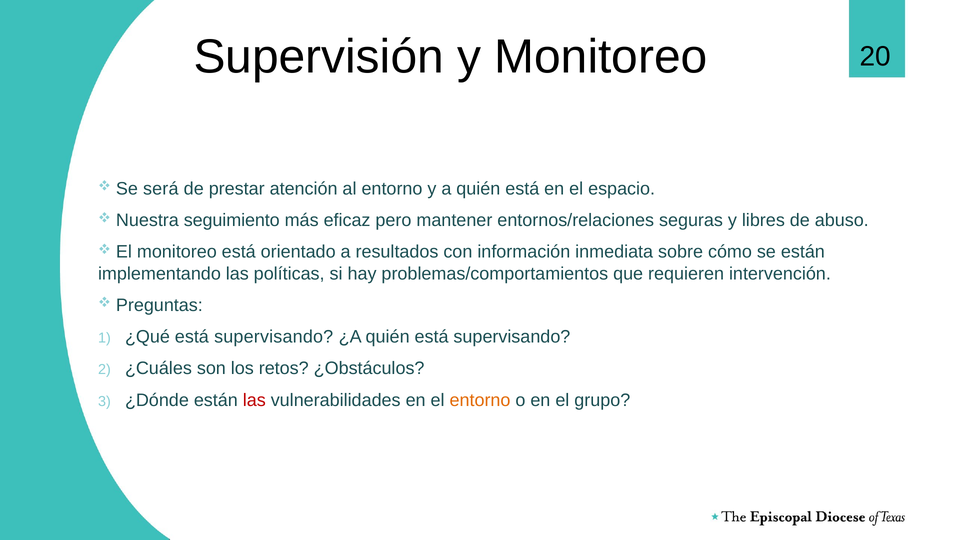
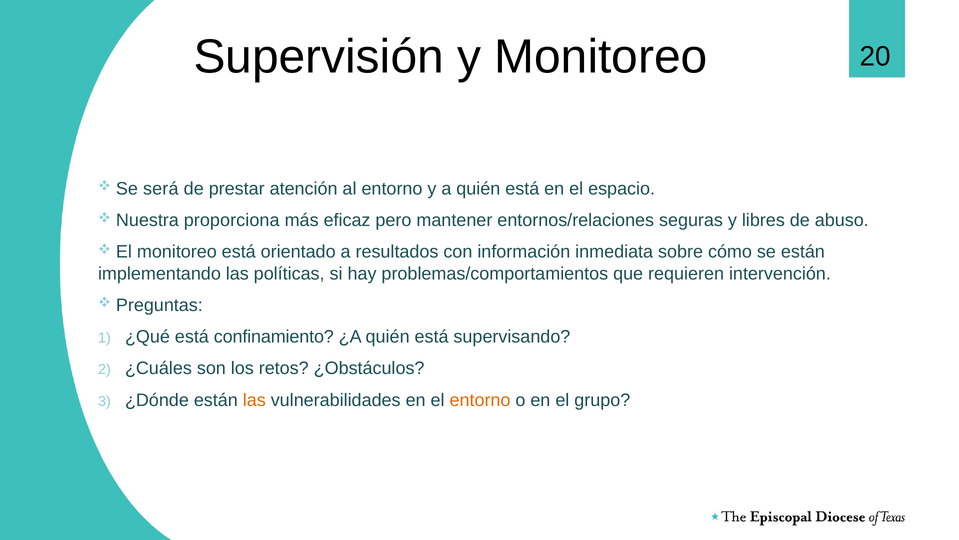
seguimiento: seguimiento -> proporciona
¿Qué está supervisando: supervisando -> confinamiento
las at (254, 400) colour: red -> orange
